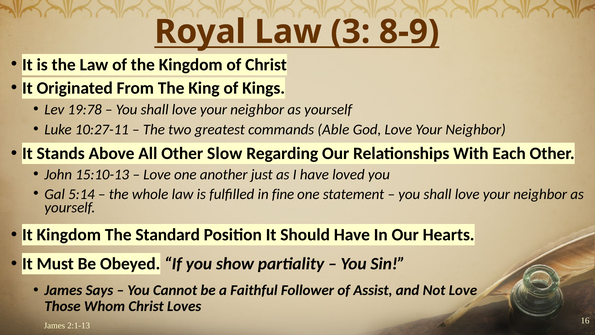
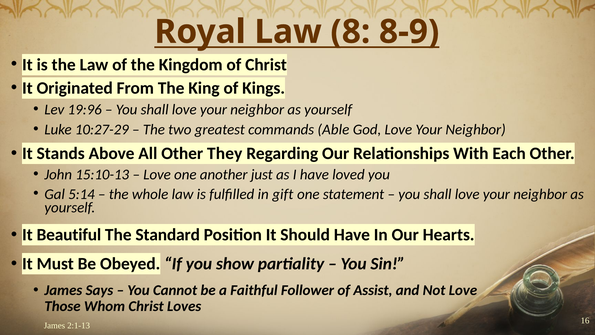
3: 3 -> 8
19:78: 19:78 -> 19:96
10:27-11: 10:27-11 -> 10:27-29
Slow: Slow -> They
fine: fine -> gift
It Kingdom: Kingdom -> Beautiful
